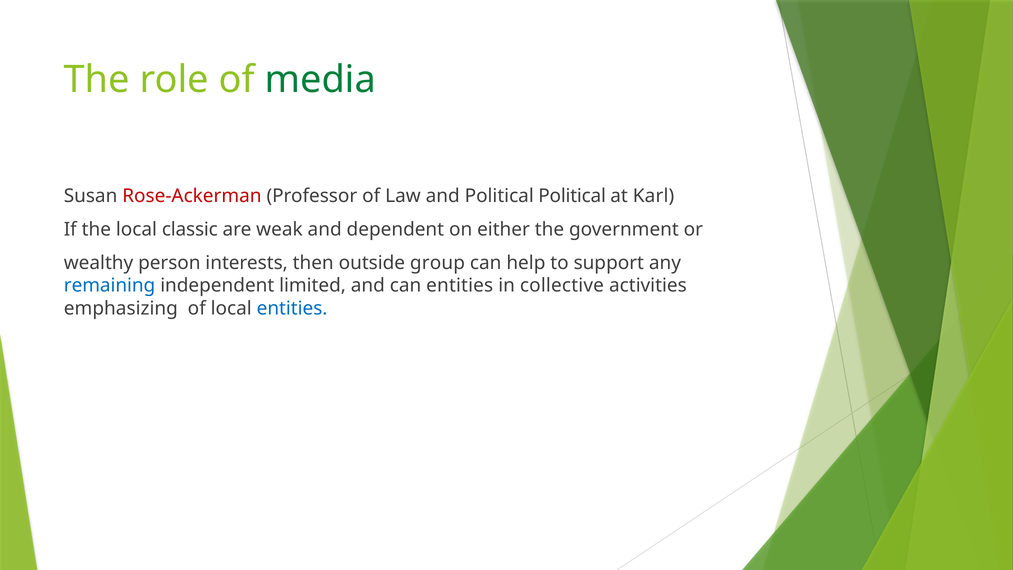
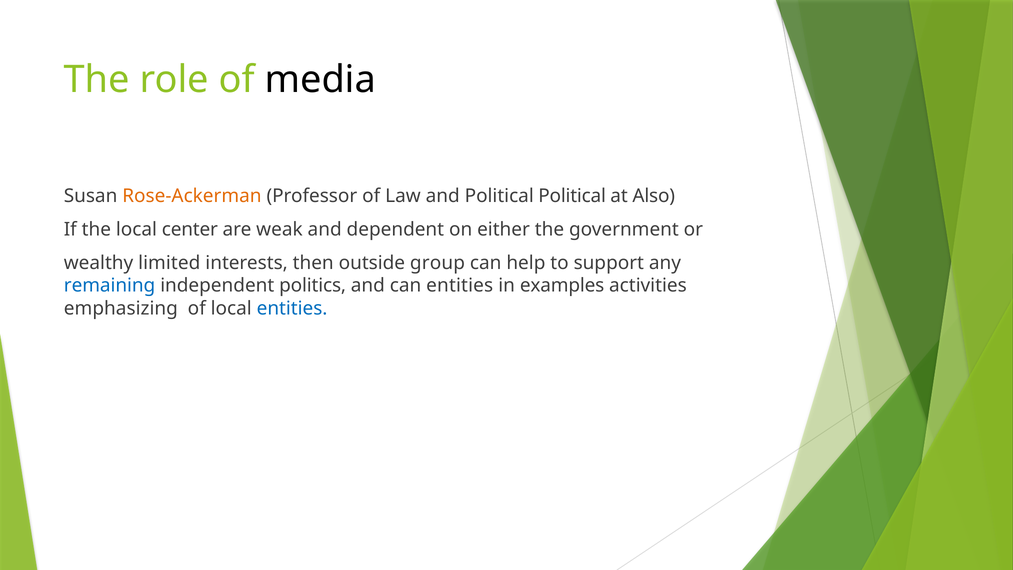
media colour: green -> black
Rose-Ackerman colour: red -> orange
Karl: Karl -> Also
classic: classic -> center
person: person -> limited
limited: limited -> politics
collective: collective -> examples
